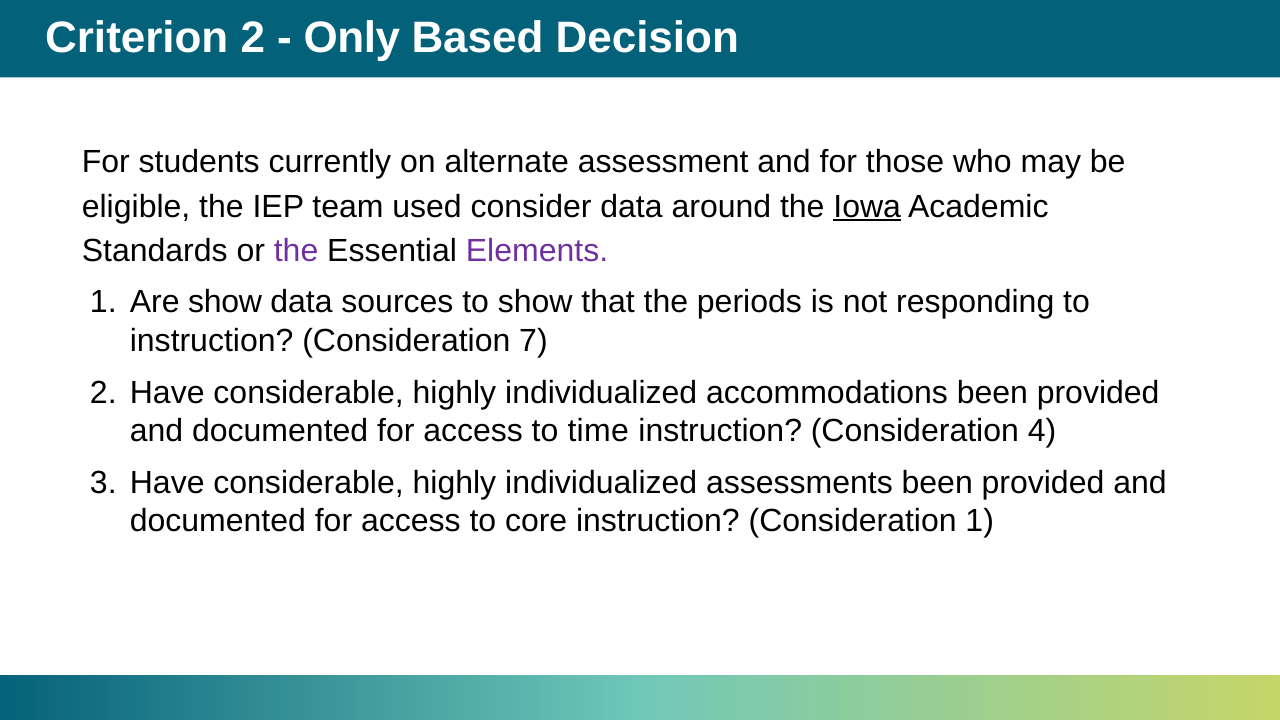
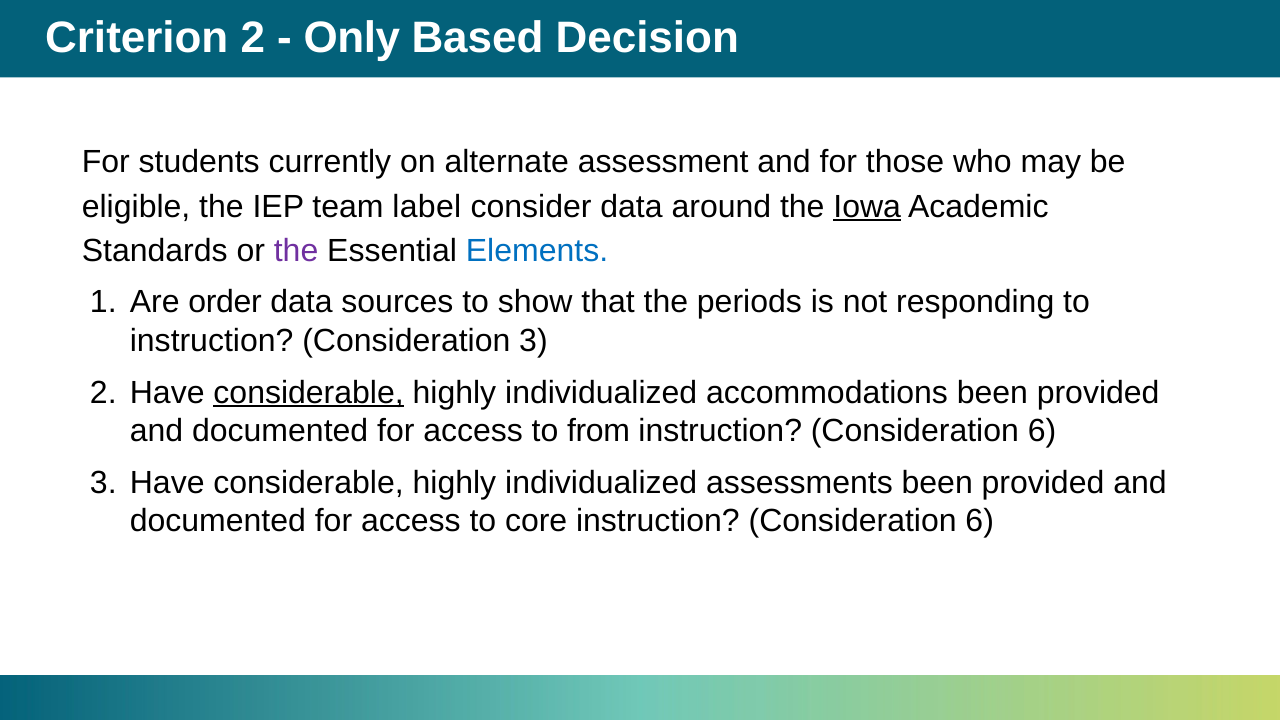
used: used -> label
Elements colour: purple -> blue
Are show: show -> order
Consideration 7: 7 -> 3
considerable at (309, 393) underline: none -> present
time: time -> from
4 at (1042, 431): 4 -> 6
core instruction Consideration 1: 1 -> 6
